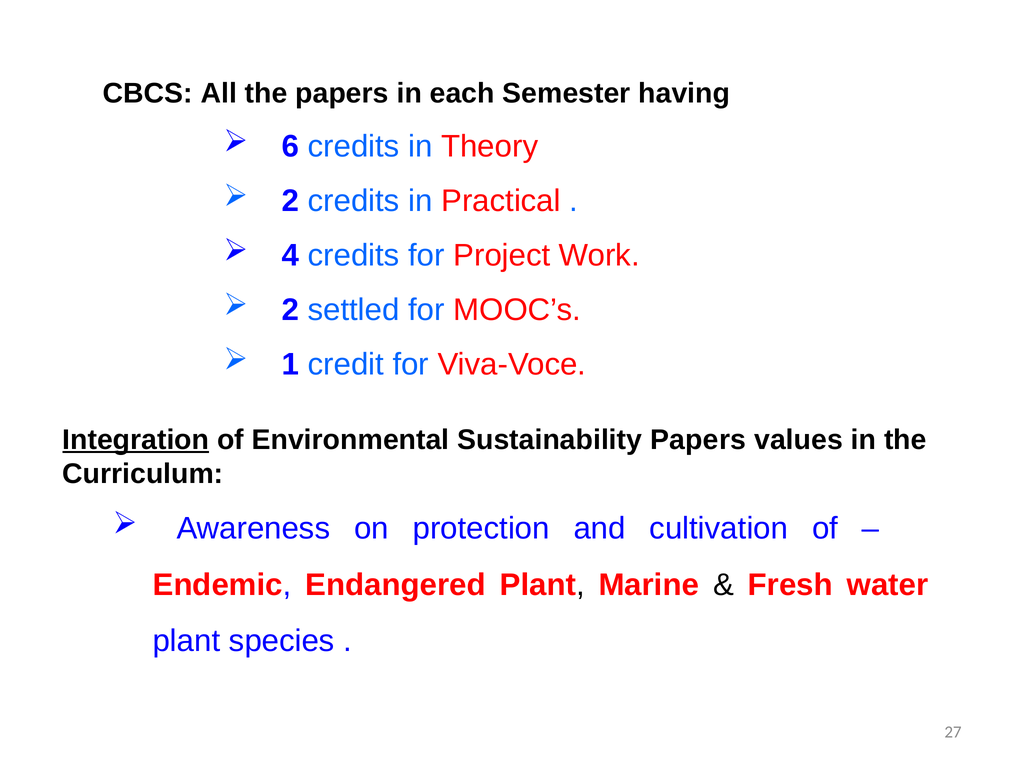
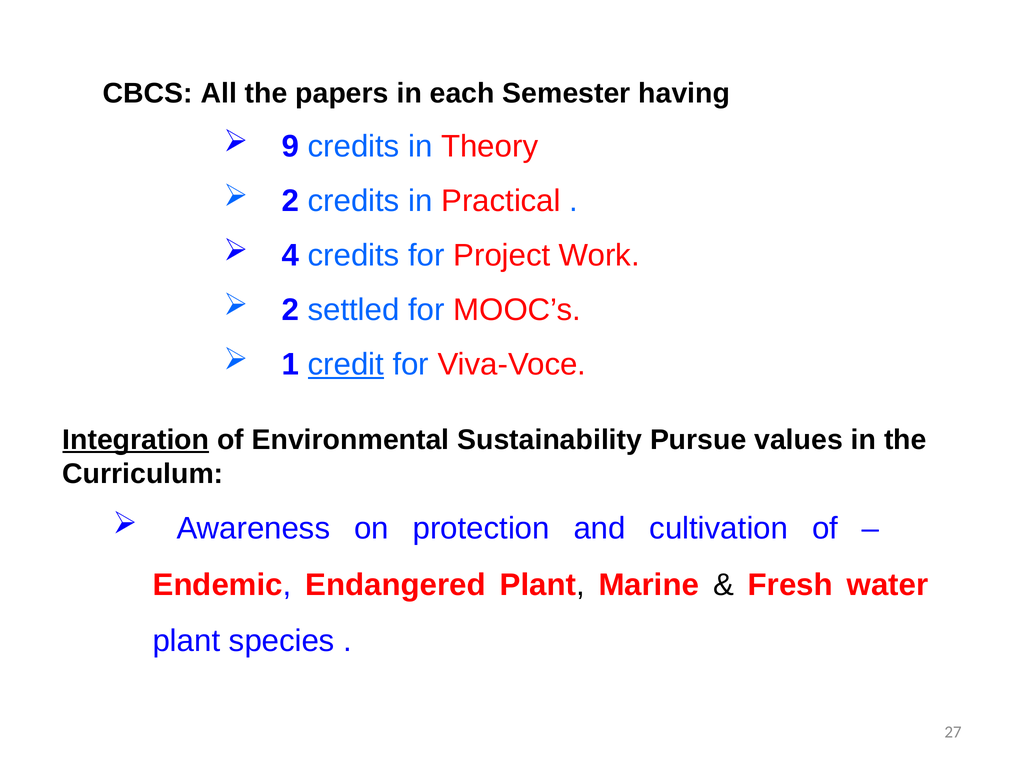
6: 6 -> 9
credit underline: none -> present
Sustainability Papers: Papers -> Pursue
